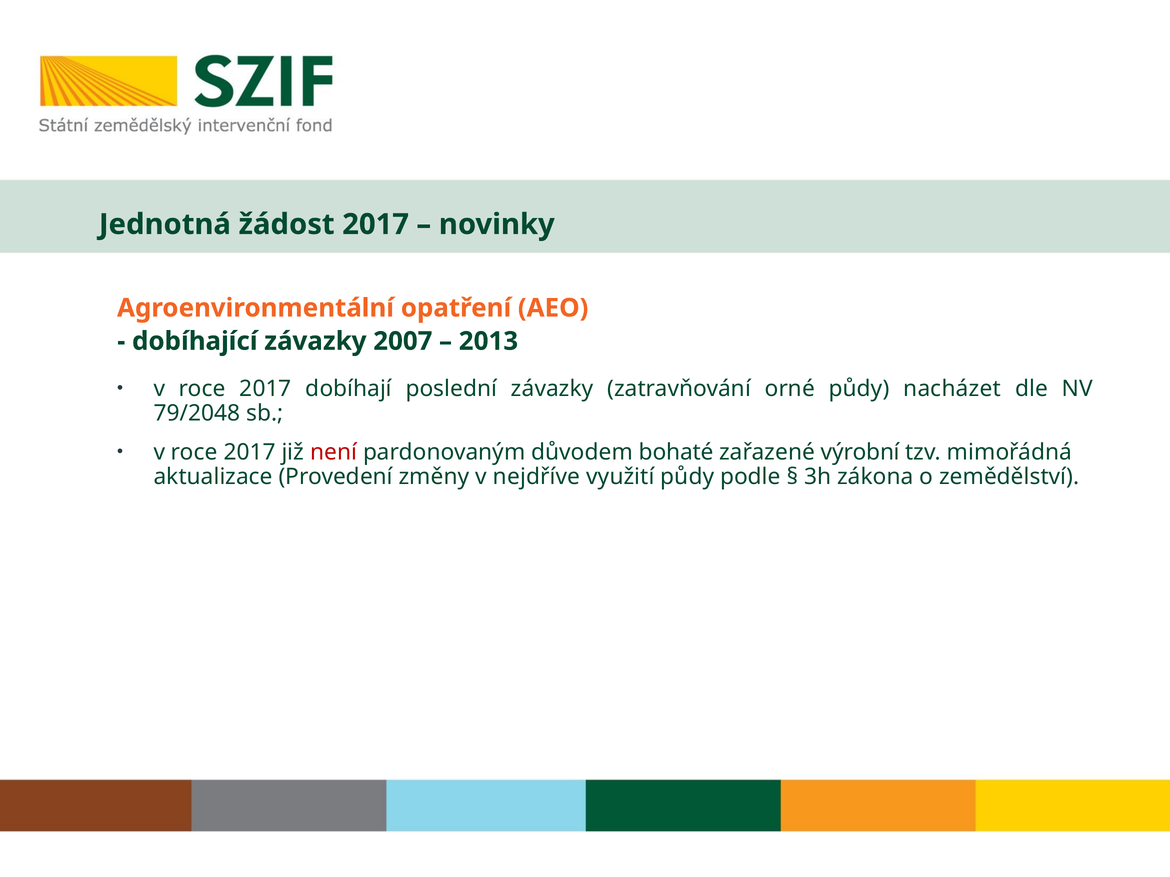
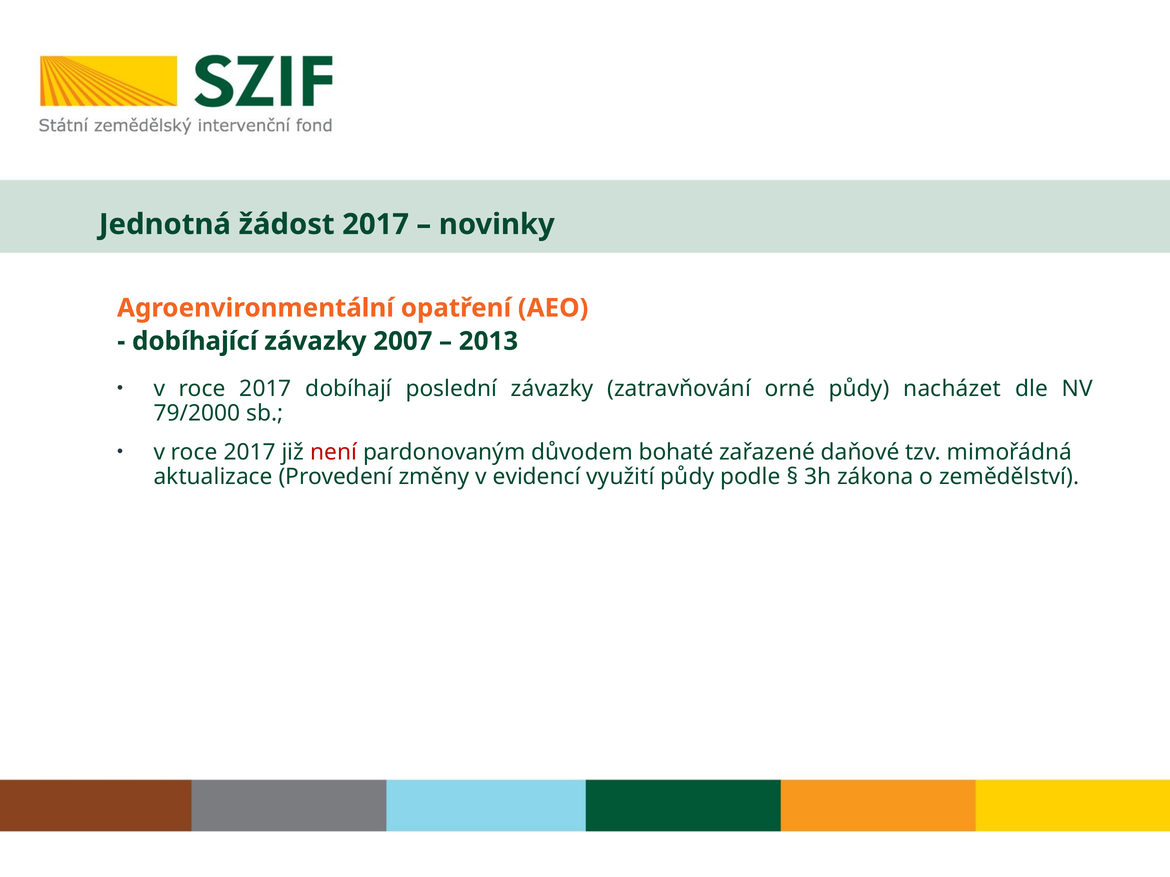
79/2048: 79/2048 -> 79/2000
výrobní: výrobní -> daňové
nejdříve: nejdříve -> evidencí
